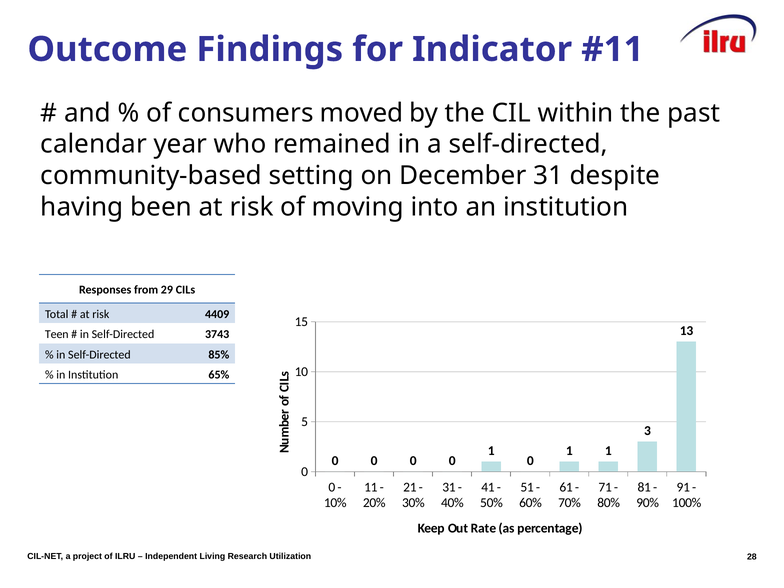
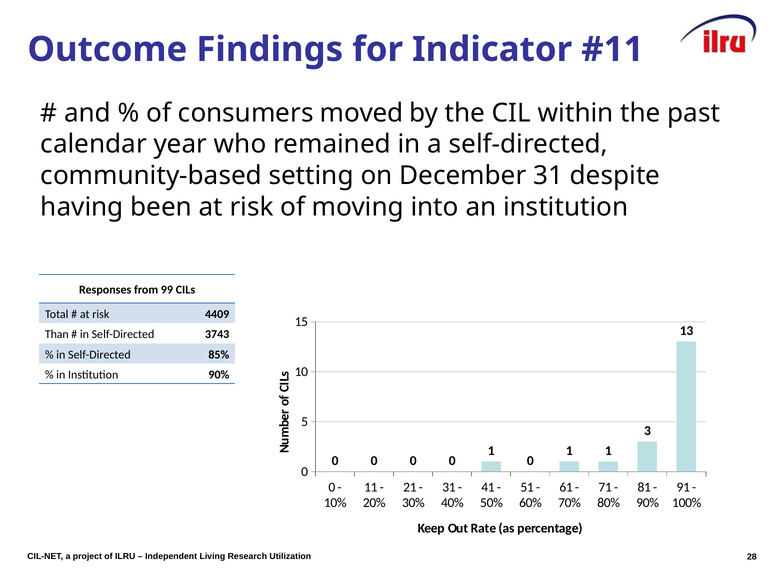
29: 29 -> 99
Teen: Teen -> Than
Institution 65%: 65% -> 90%
